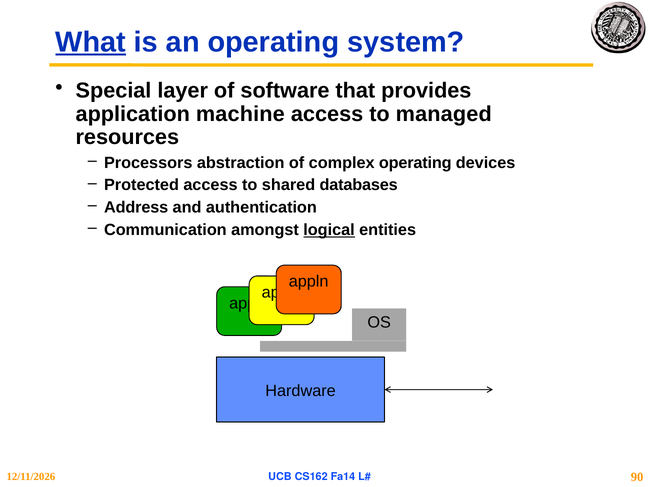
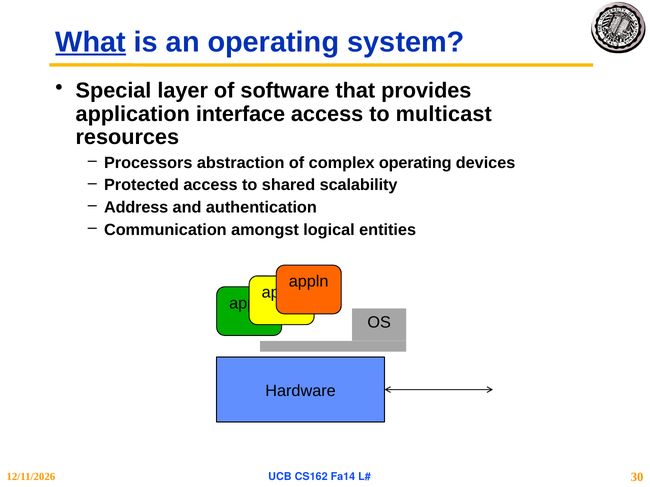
machine: machine -> interface
managed: managed -> multicast
databases: databases -> scalability
logical underline: present -> none
90: 90 -> 30
